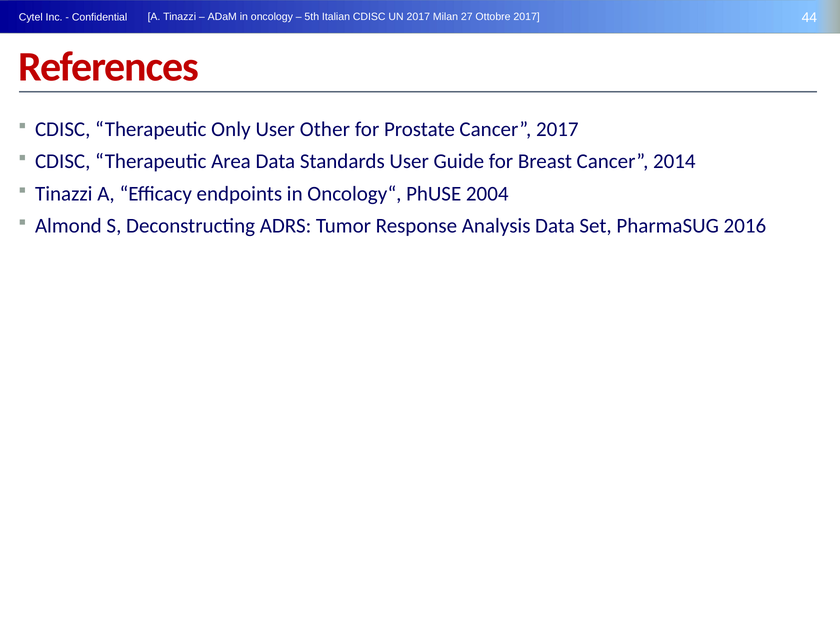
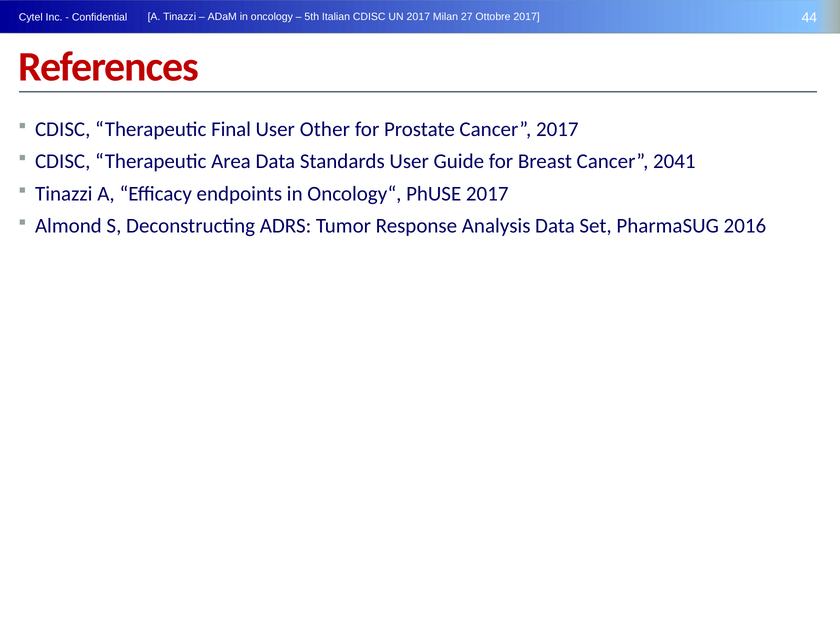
Only: Only -> Final
2014: 2014 -> 2041
PhUSE 2004: 2004 -> 2017
